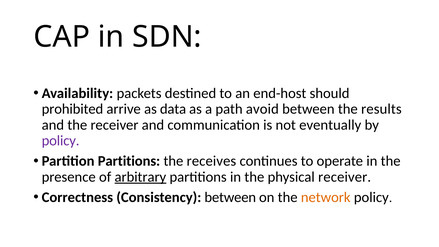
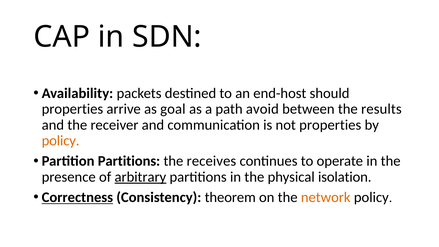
prohibited at (72, 109): prohibited -> properties
data: data -> goal
not eventually: eventually -> properties
policy at (61, 141) colour: purple -> orange
physical receiver: receiver -> isolation
Correctness underline: none -> present
Consistency between: between -> theorem
